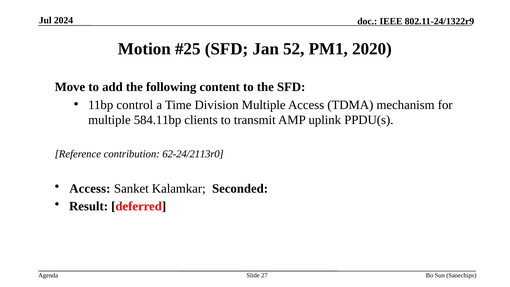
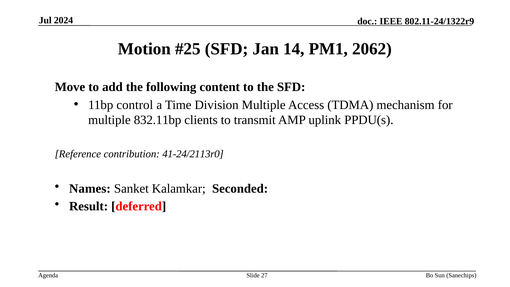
52: 52 -> 14
2020: 2020 -> 2062
584.11bp: 584.11bp -> 832.11bp
62-24/2113r0: 62-24/2113r0 -> 41-24/2113r0
Access at (90, 188): Access -> Names
